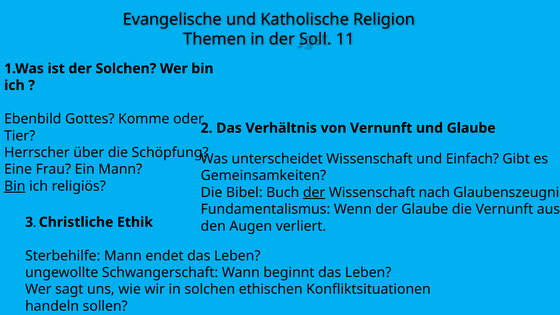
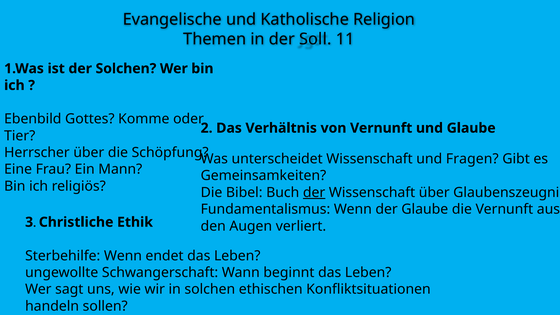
Einfach: Einfach -> Fragen
Bin at (15, 186) underline: present -> none
Wissenschaft nach: nach -> über
Sterbehilfe Mann: Mann -> Wenn
